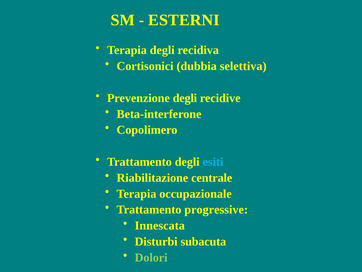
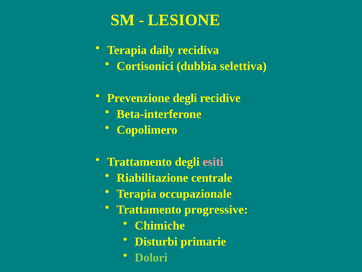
ESTERNI: ESTERNI -> LESIONE
Terapia degli: degli -> daily
esiti colour: light blue -> pink
Innescata: Innescata -> Chimiche
subacuta: subacuta -> primarie
